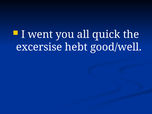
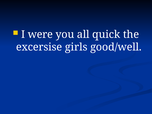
went: went -> were
hebt: hebt -> girls
